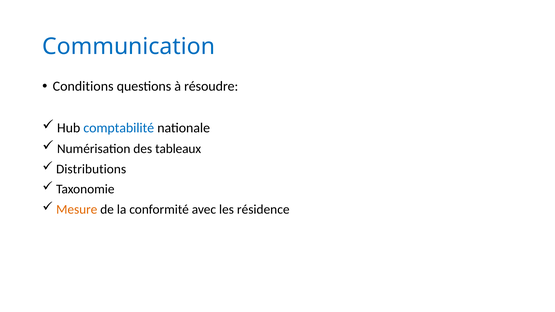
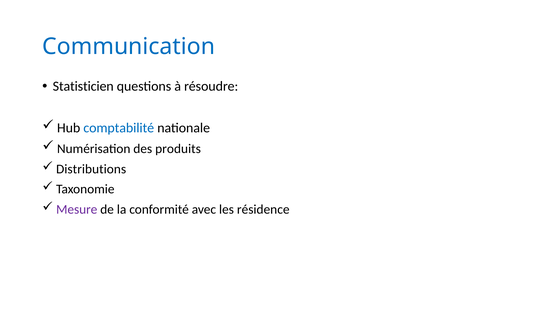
Conditions: Conditions -> Statisticien
tableaux: tableaux -> produits
Mesure colour: orange -> purple
